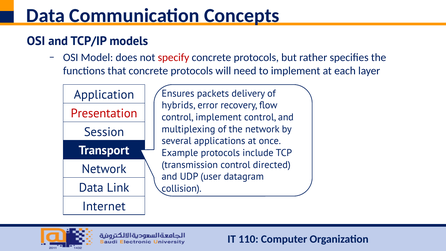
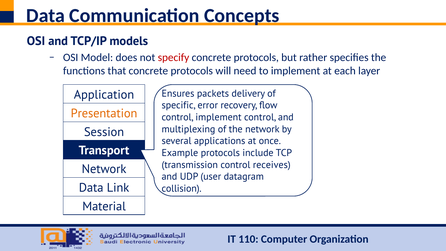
hybrids: hybrids -> specific
Presentation colour: red -> orange
directed: directed -> receives
Internet: Internet -> Material
